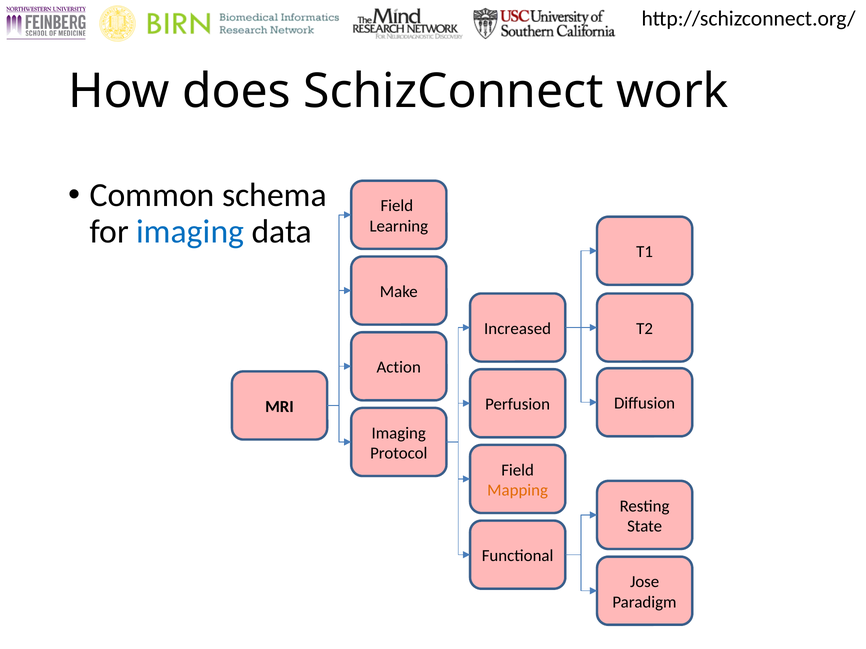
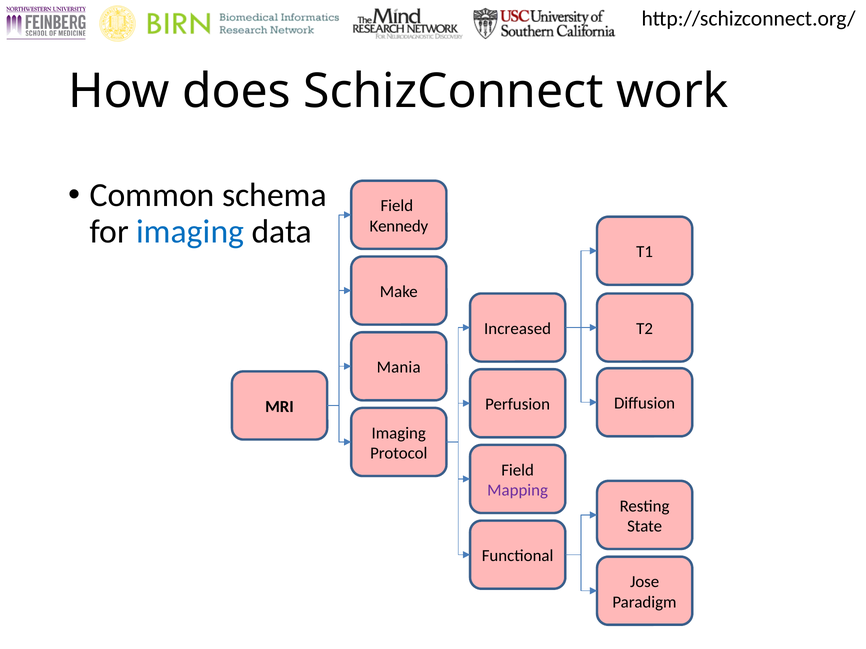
Learning: Learning -> Kennedy
Action: Action -> Mania
Mapping colour: orange -> purple
